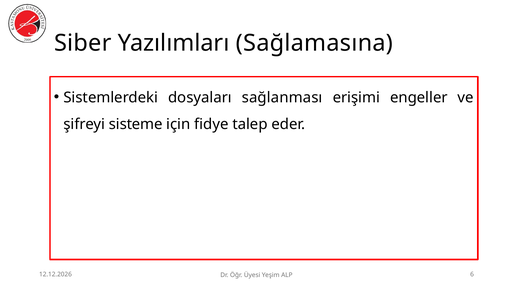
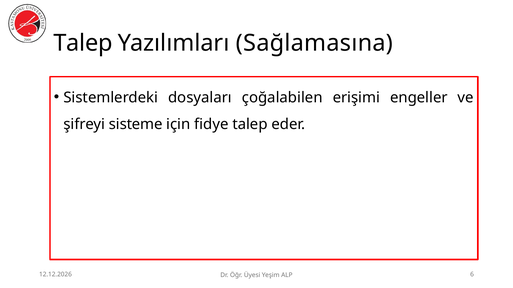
Siber at (83, 43): Siber -> Talep
sağlanması: sağlanması -> çoğalabilen
